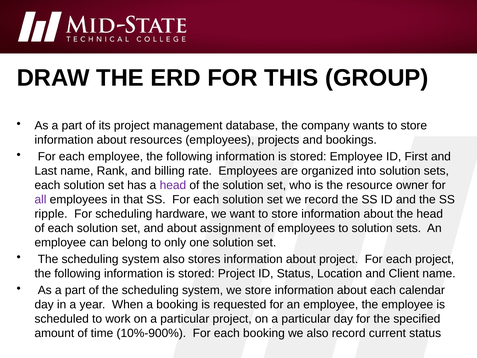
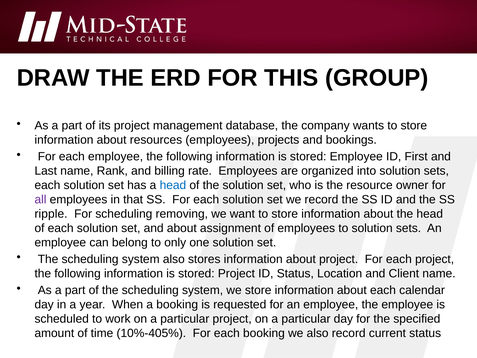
head at (173, 185) colour: purple -> blue
hardware: hardware -> removing
10%-900%: 10%-900% -> 10%-405%
